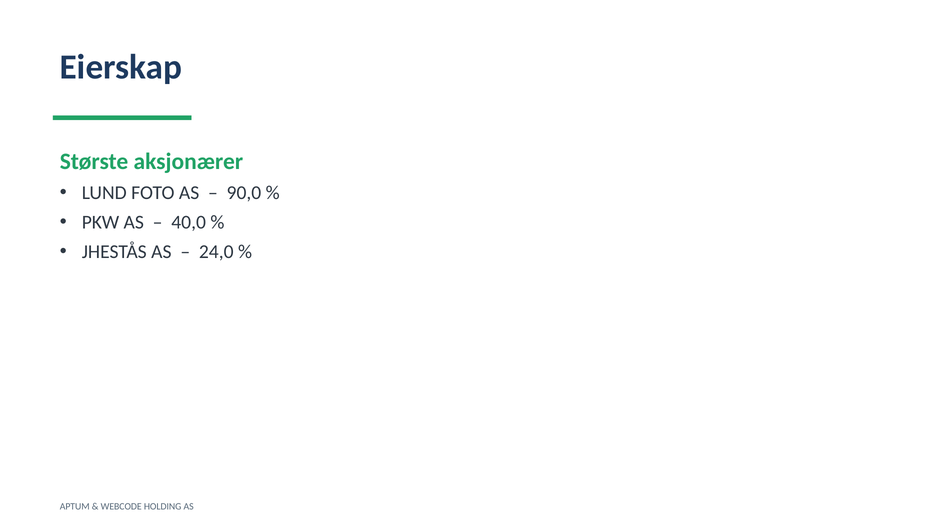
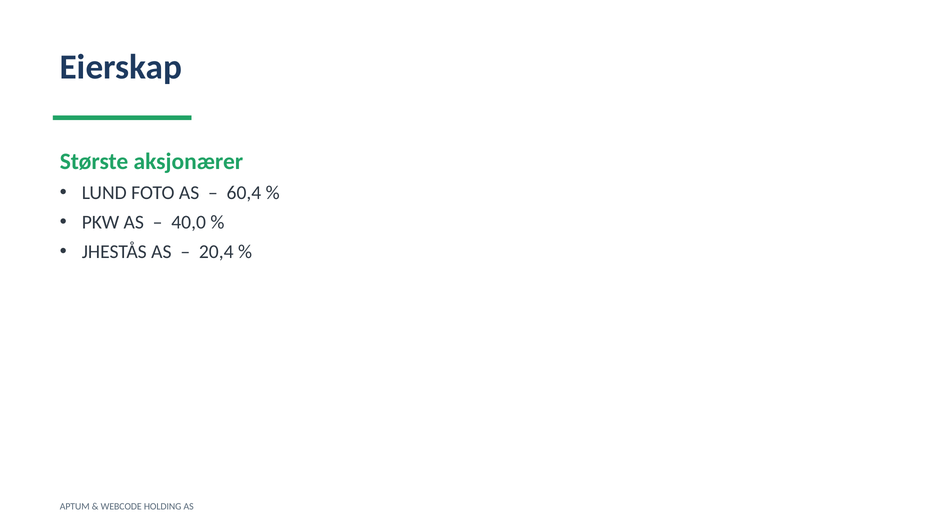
90,0: 90,0 -> 60,4
24,0: 24,0 -> 20,4
